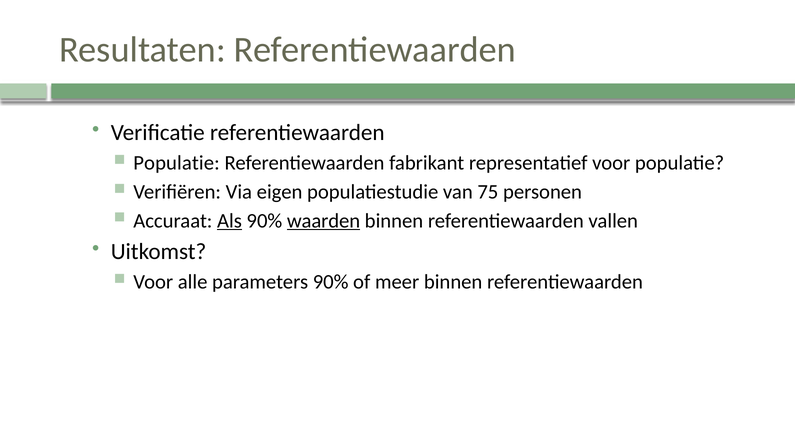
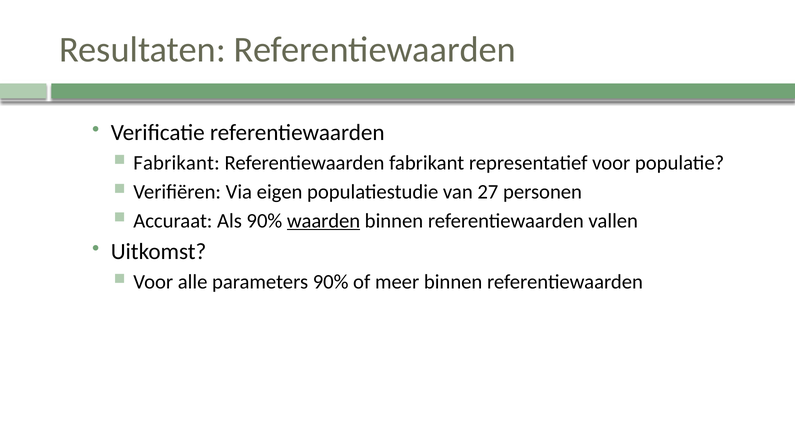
Populatie at (177, 163): Populatie -> Fabrikant
75: 75 -> 27
Als underline: present -> none
